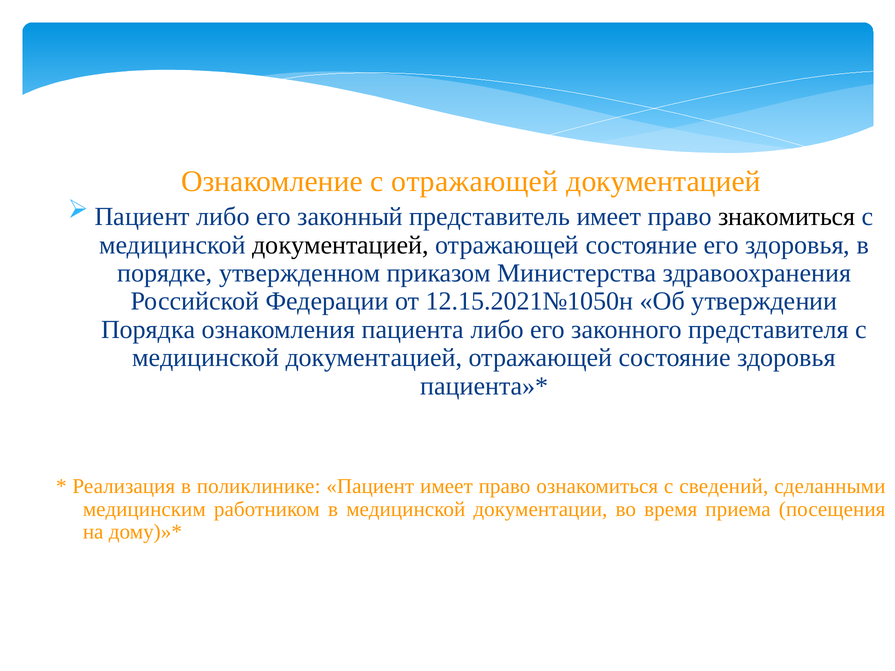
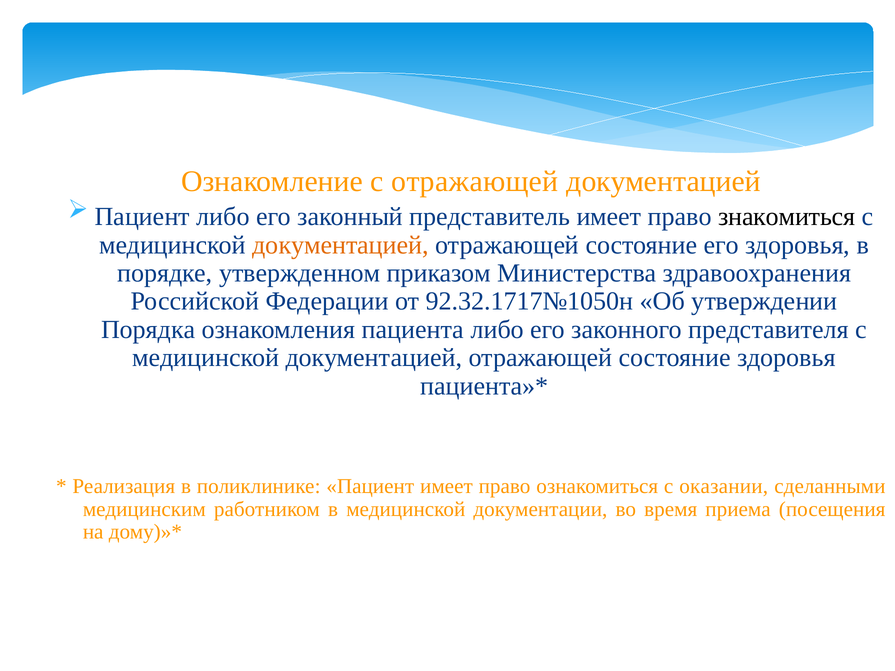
документацией at (341, 245) colour: black -> orange
12.15.2021№1050н: 12.15.2021№1050н -> 92.32.1717№1050н
сведений: сведений -> оказании
